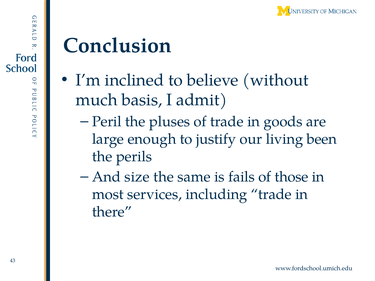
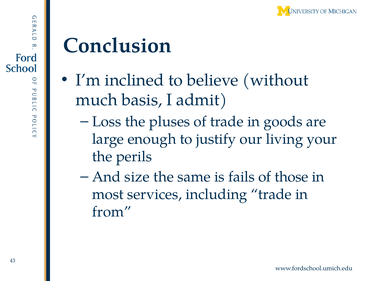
Peril: Peril -> Loss
been: been -> your
there: there -> from
